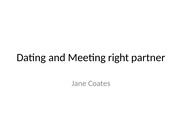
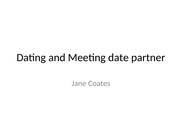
right: right -> date
